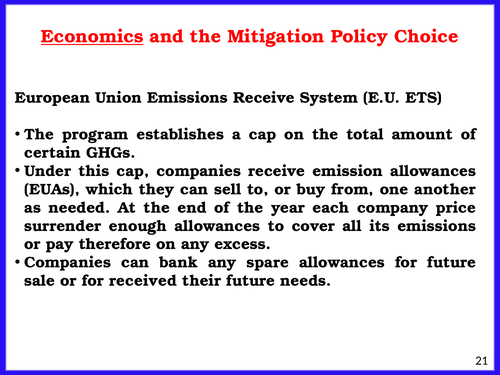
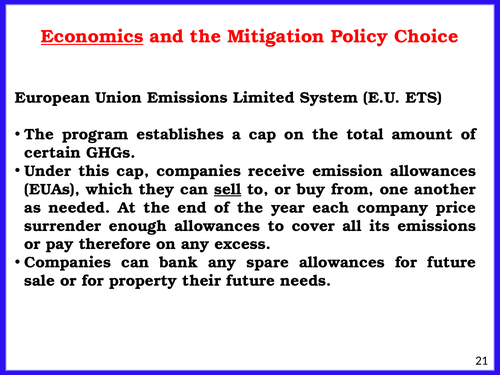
Emissions Receive: Receive -> Limited
sell underline: none -> present
received: received -> property
